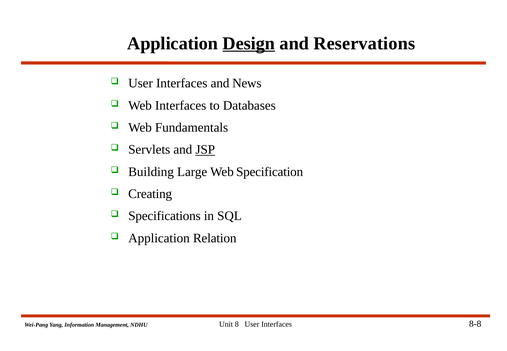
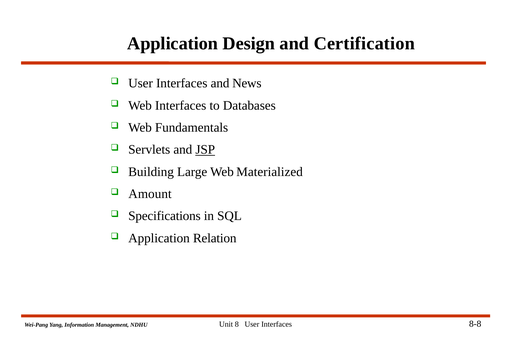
Design underline: present -> none
Reservations: Reservations -> Certification
Specification: Specification -> Materialized
Creating: Creating -> Amount
